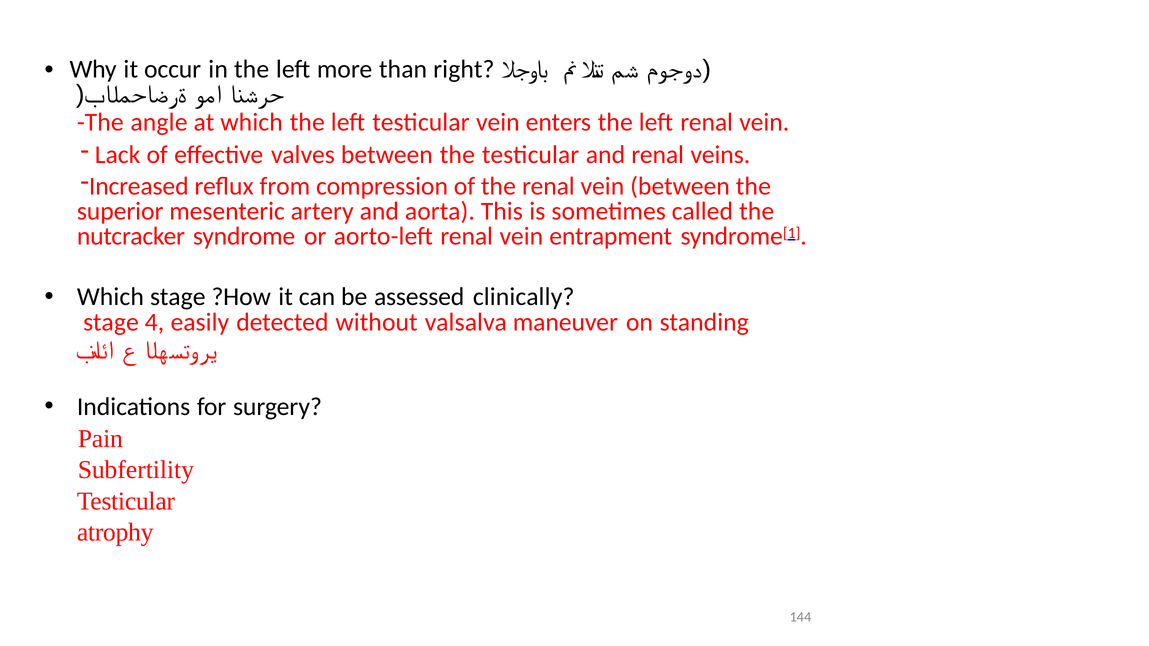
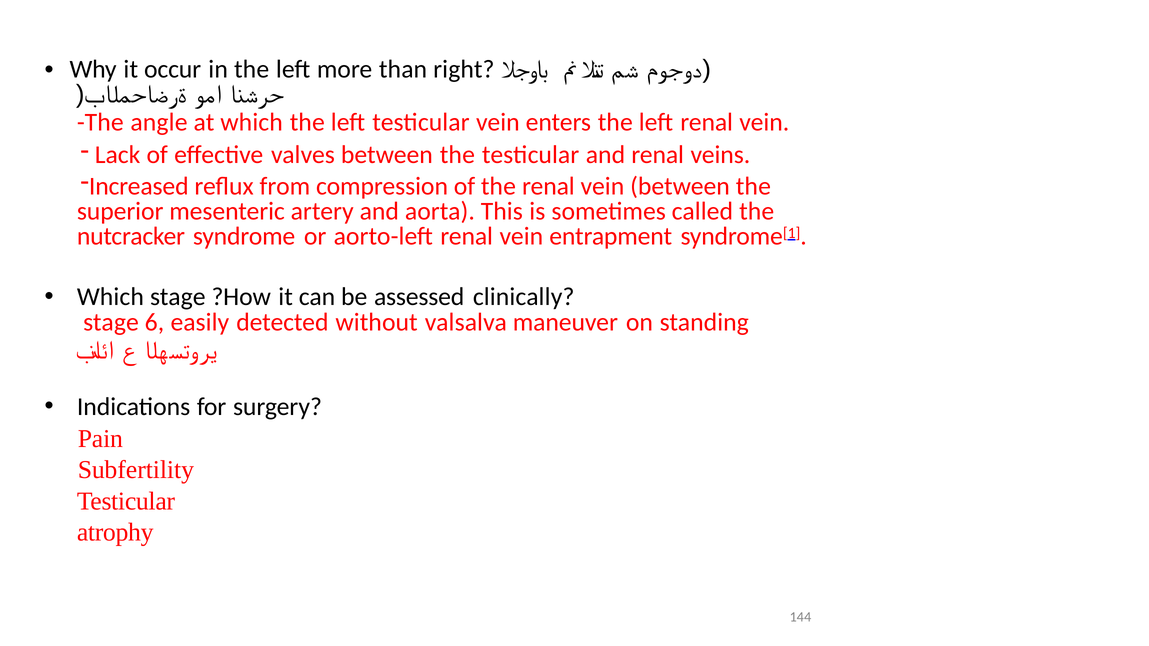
4: 4 -> 6
